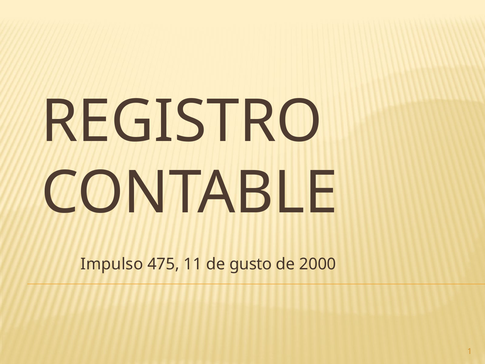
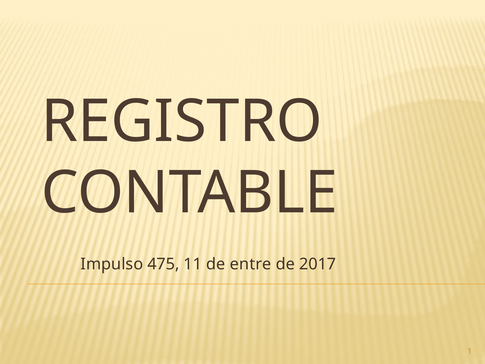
gusto: gusto -> entre
2000: 2000 -> 2017
